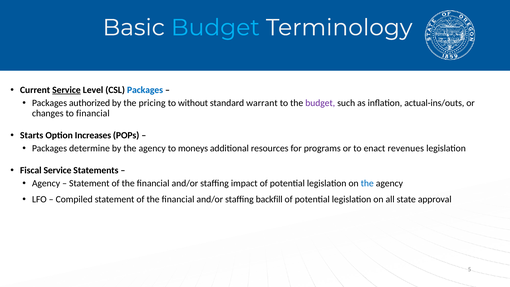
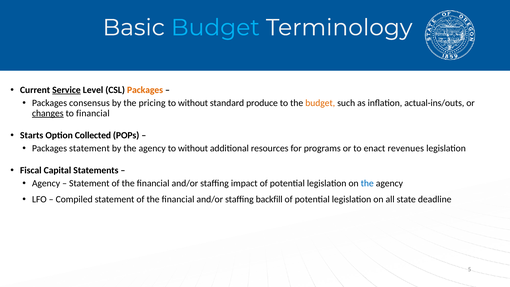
Packages at (145, 90) colour: blue -> orange
authorized: authorized -> consensus
warrant: warrant -> produce
budget at (320, 103) colour: purple -> orange
changes underline: none -> present
Increases: Increases -> Collected
Packages determine: determine -> statement
agency to moneys: moneys -> without
Fiscal Service: Service -> Capital
approval: approval -> deadline
